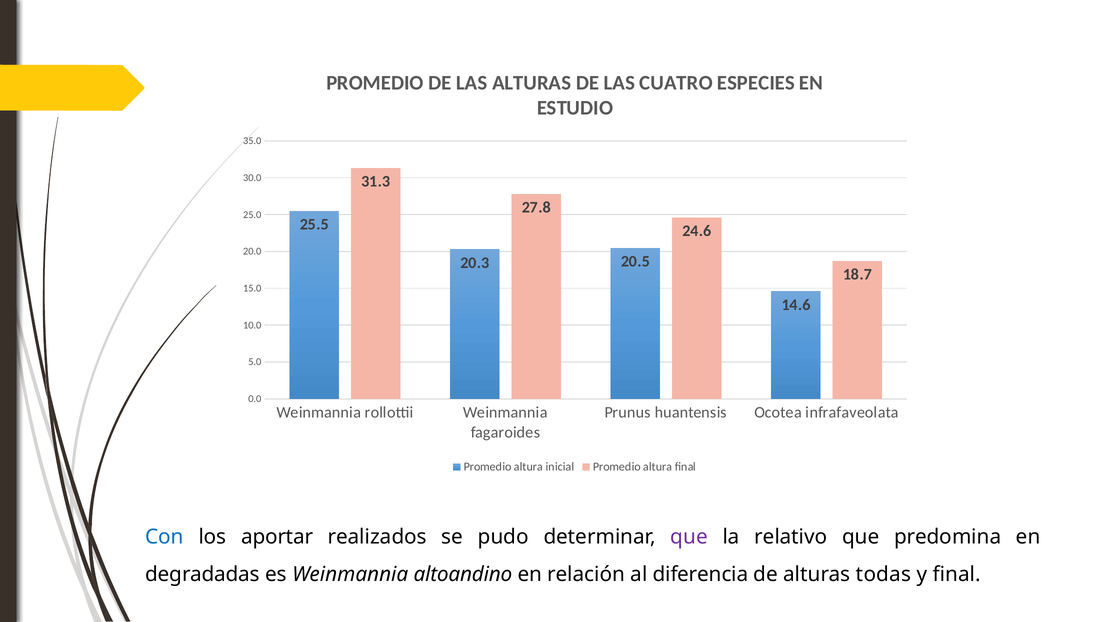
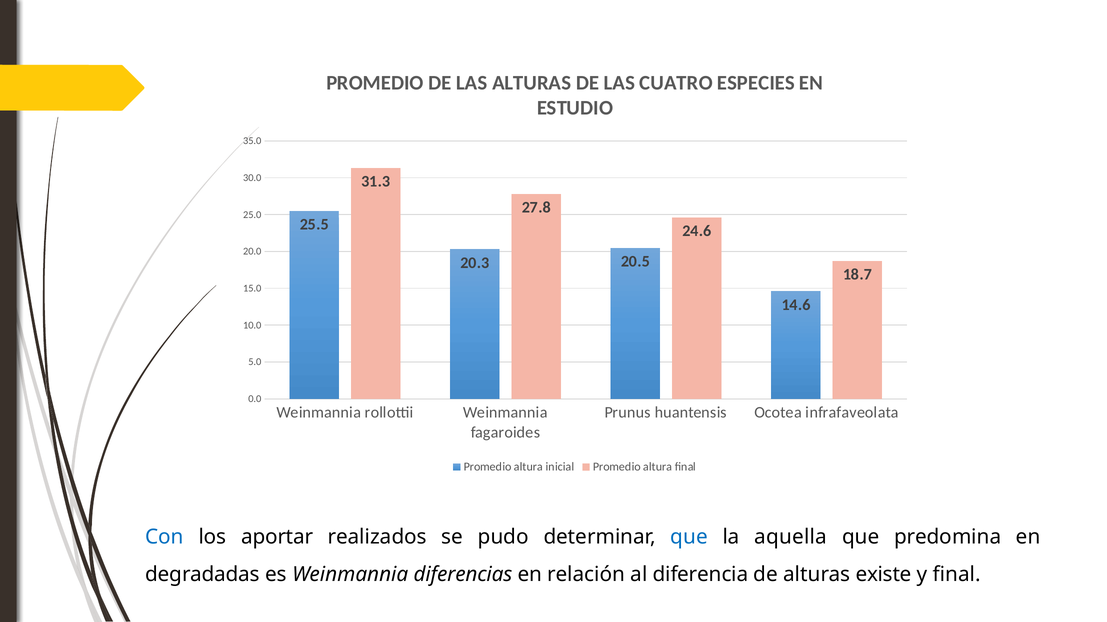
que at (689, 538) colour: purple -> blue
relativo: relativo -> aquella
altoandino: altoandino -> diferencias
todas: todas -> existe
